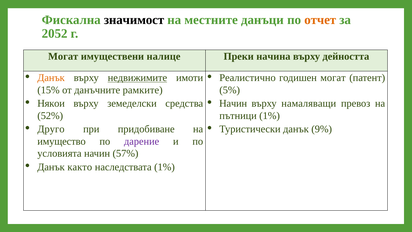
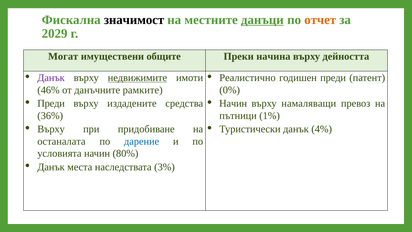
данъци underline: none -> present
2052: 2052 -> 2029
налице: налице -> общите
Данък at (51, 78) colour: orange -> purple
годишен могат: могат -> преди
15%: 15% -> 46%
5%: 5% -> 0%
Някои at (51, 103): Някои -> Преди
земеделски: земеделски -> издадените
52%: 52% -> 36%
Друго at (51, 129): Друго -> Върху
9%: 9% -> 4%
имущество: имущество -> останалата
дарение colour: purple -> blue
57%: 57% -> 80%
както: както -> места
наследствата 1%: 1% -> 3%
